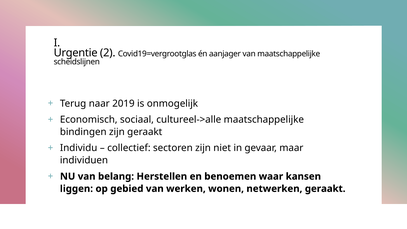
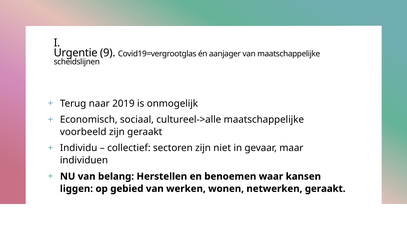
2: 2 -> 9
bindingen: bindingen -> voorbeeld
